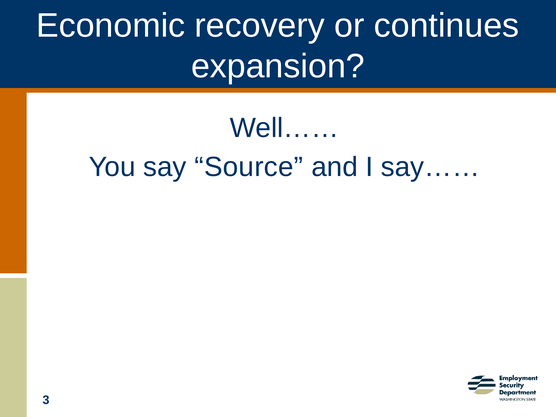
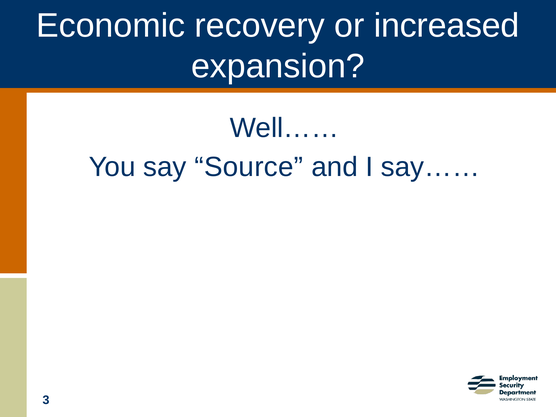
continues: continues -> increased
